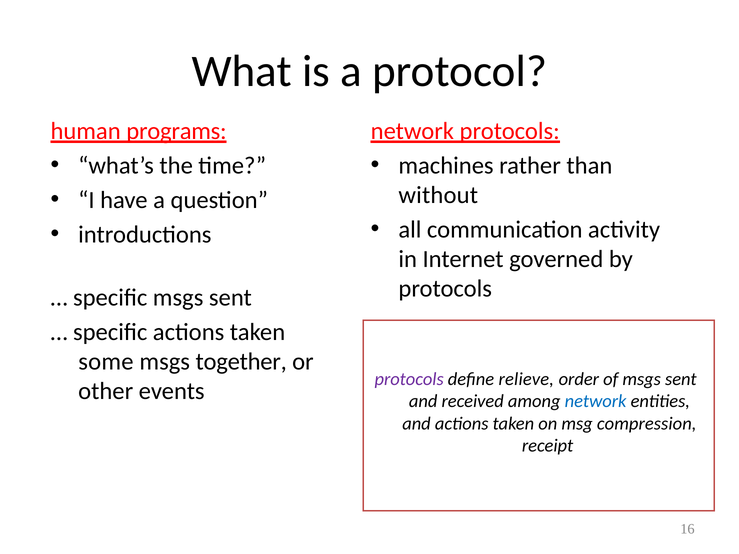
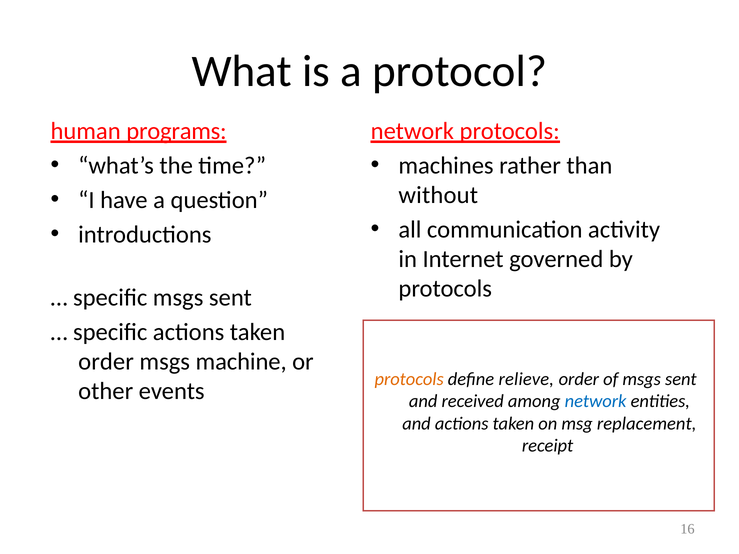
some at (106, 362): some -> order
together: together -> machine
protocols at (409, 379) colour: purple -> orange
compression: compression -> replacement
